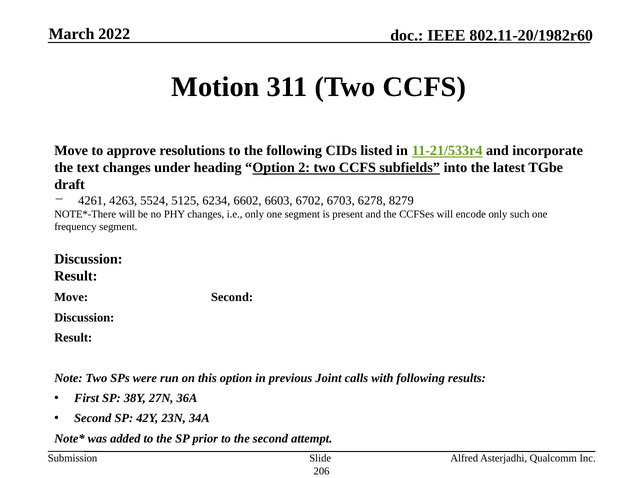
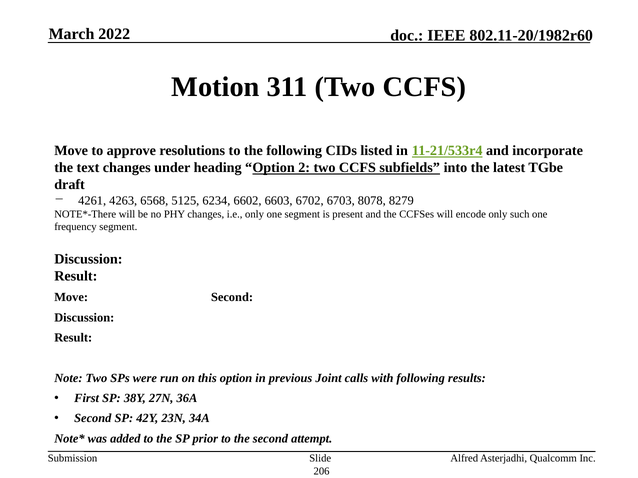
5524: 5524 -> 6568
6278: 6278 -> 8078
